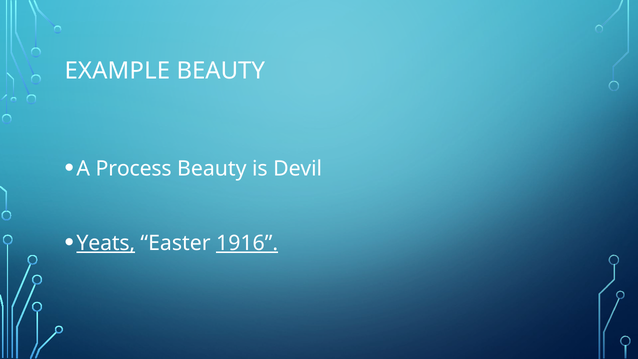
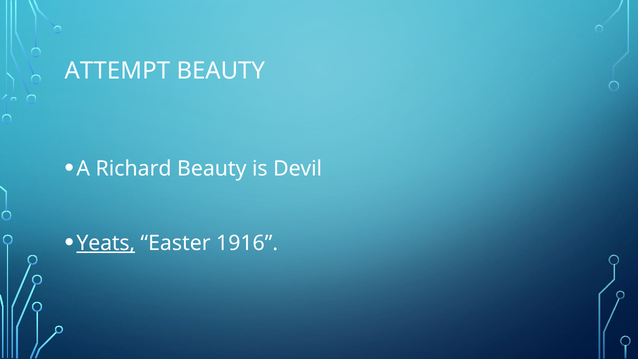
EXAMPLE: EXAMPLE -> ATTEMPT
Process: Process -> Richard
1916 underline: present -> none
